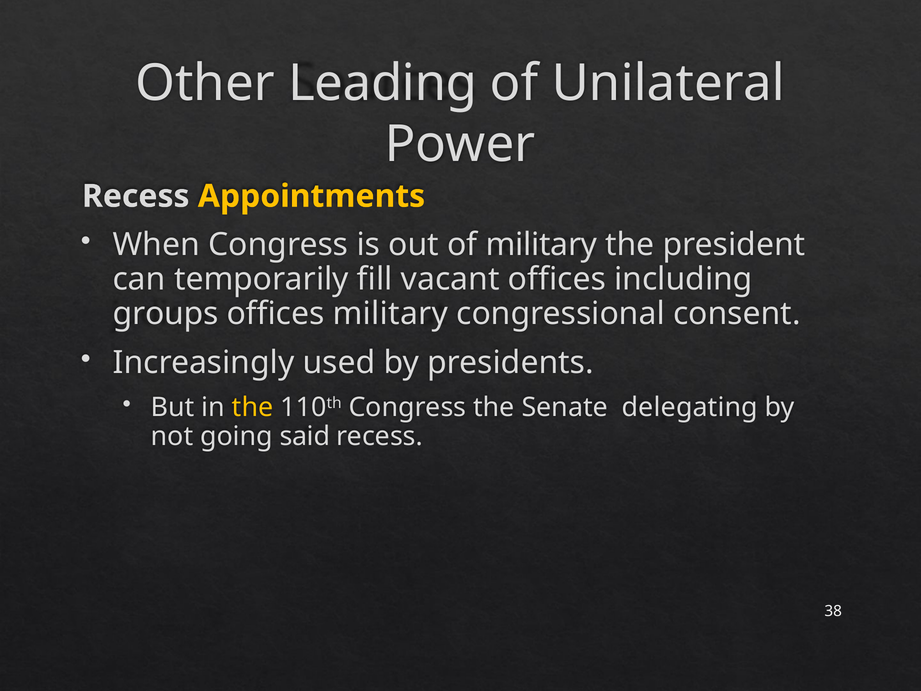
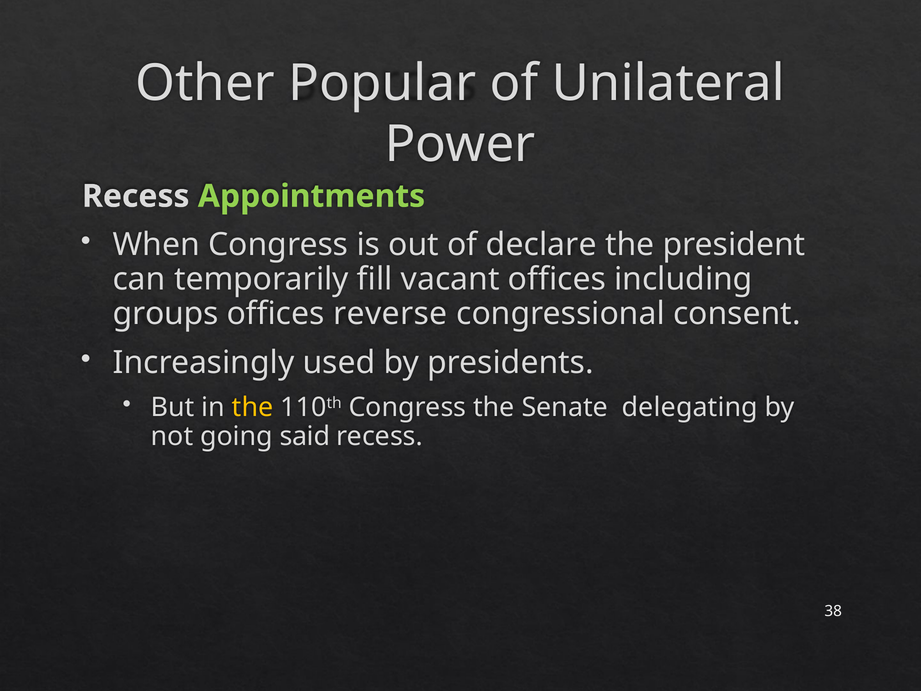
Leading: Leading -> Popular
Appointments colour: yellow -> light green
of military: military -> declare
offices military: military -> reverse
